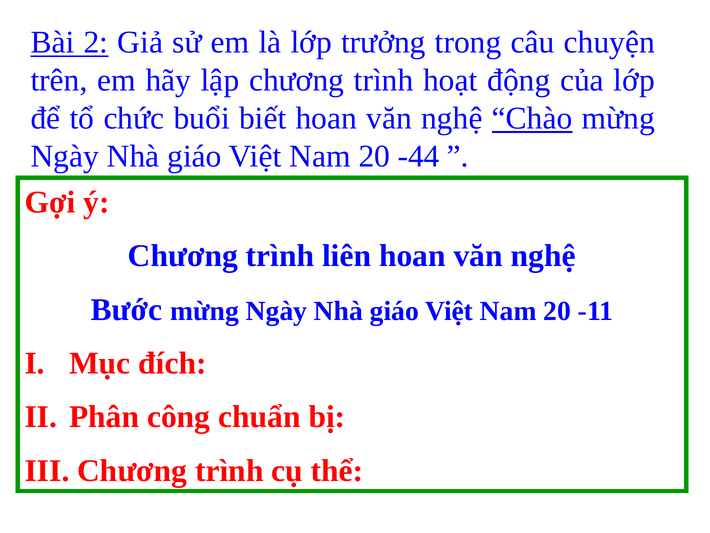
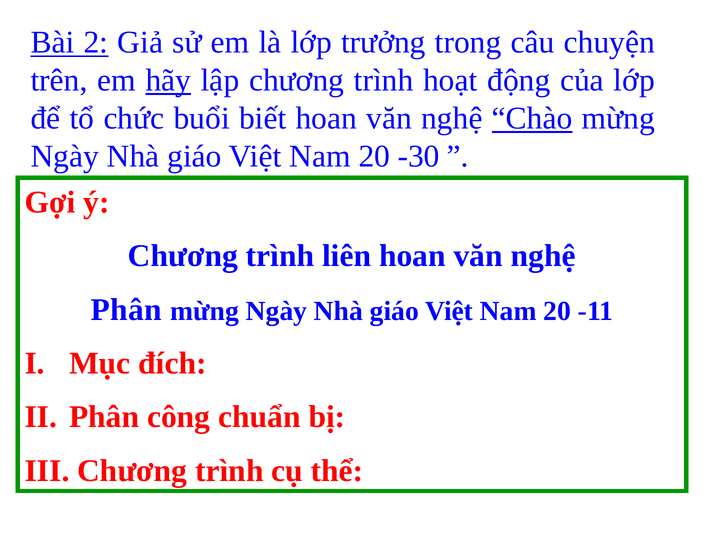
hãy underline: none -> present
-44: -44 -> -30
Bước at (126, 309): Bước -> Phân
